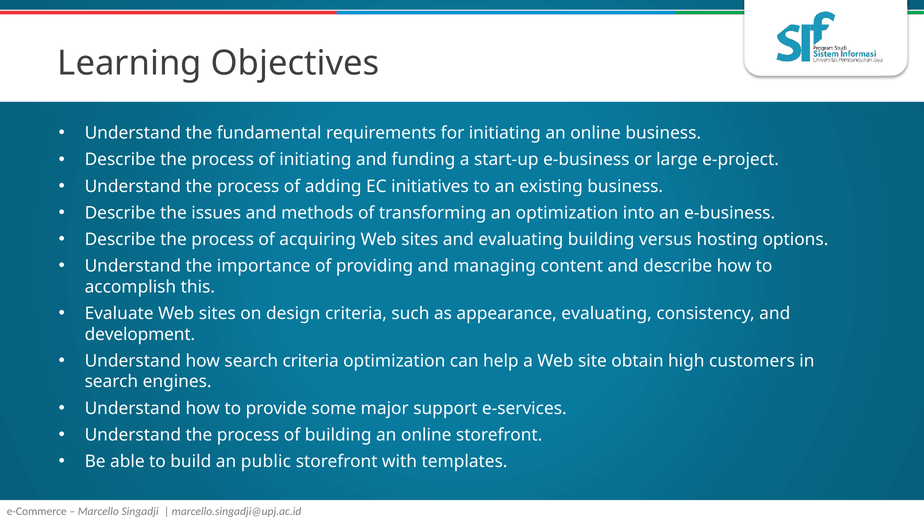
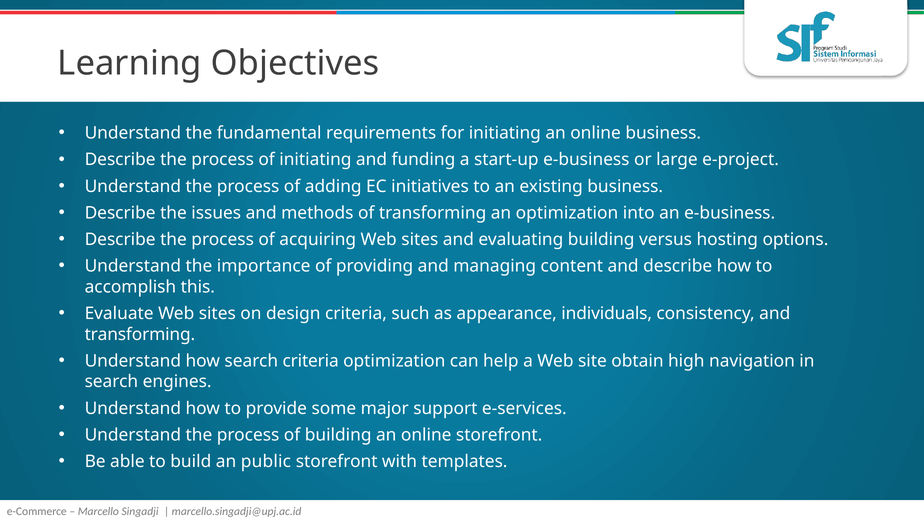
appearance evaluating: evaluating -> individuals
development at (140, 334): development -> transforming
customers: customers -> navigation
